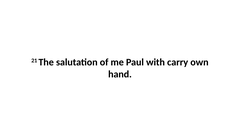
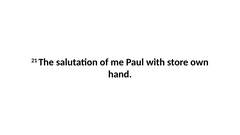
carry: carry -> store
